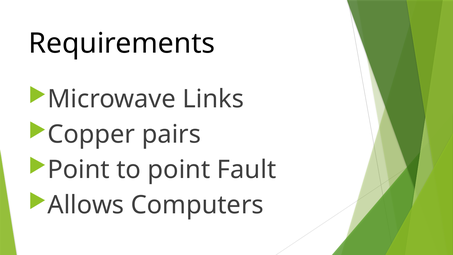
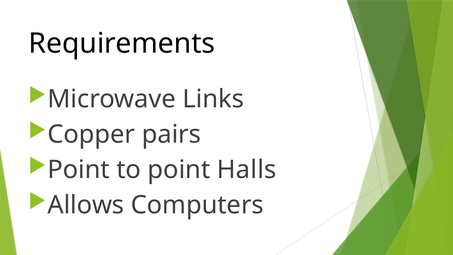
Fault: Fault -> Halls
